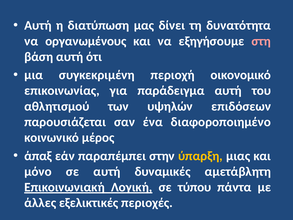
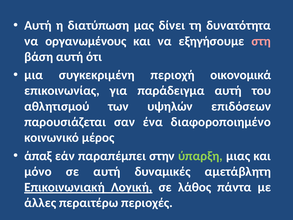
οικονομικό: οικονομικό -> οικονομικά
ύπαρξη colour: yellow -> light green
τύπου: τύπου -> λάθος
εξελικτικές: εξελικτικές -> περαιτέρω
